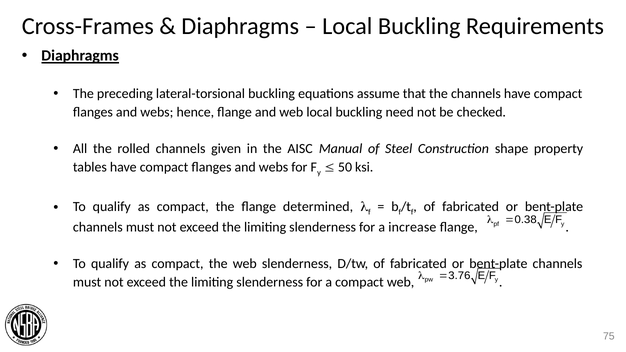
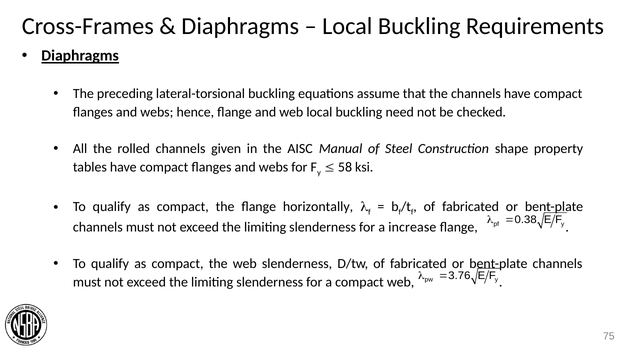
50: 50 -> 58
determined: determined -> horizontally
